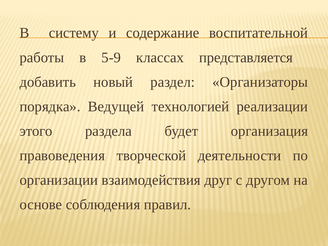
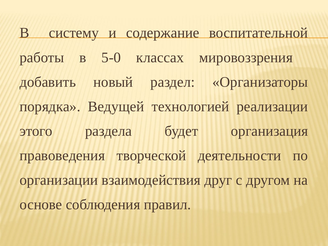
5-9: 5-9 -> 5-0
представляется: представляется -> мировоззрения
